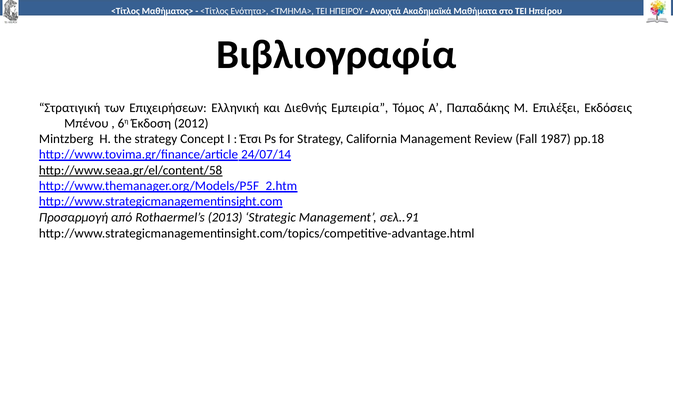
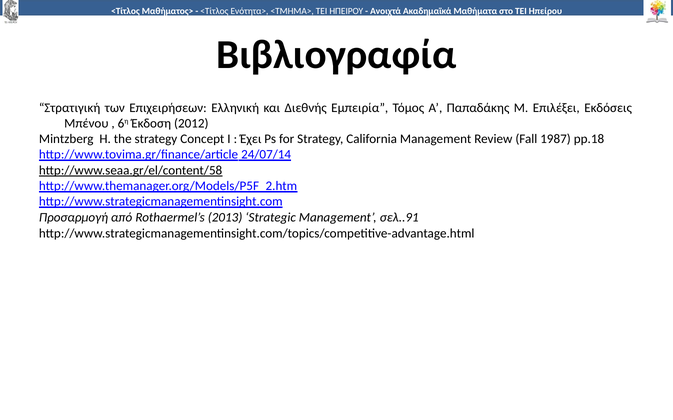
Έτσι: Έτσι -> Έχει
